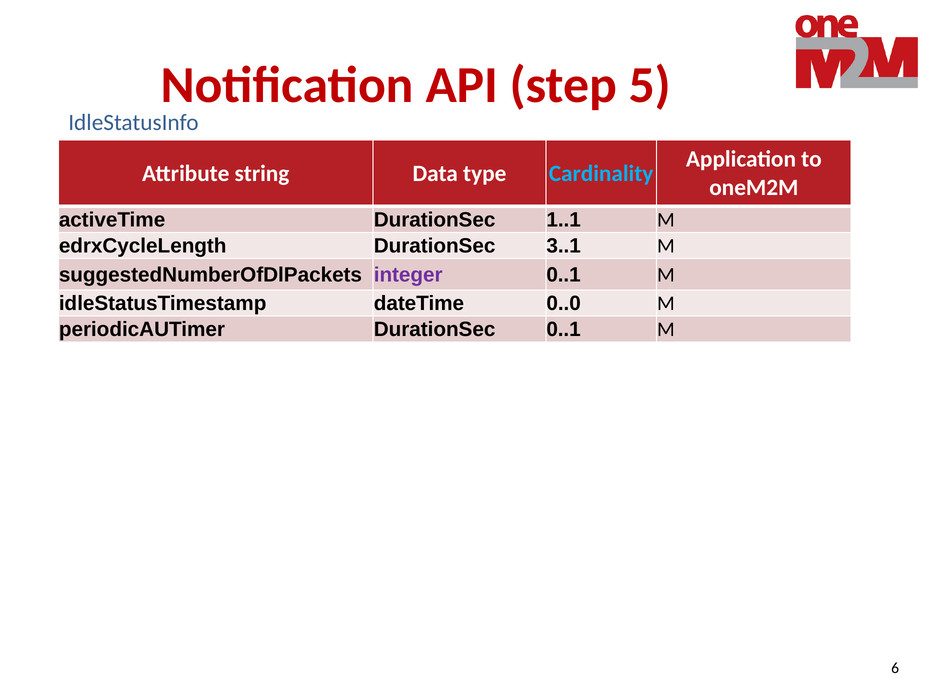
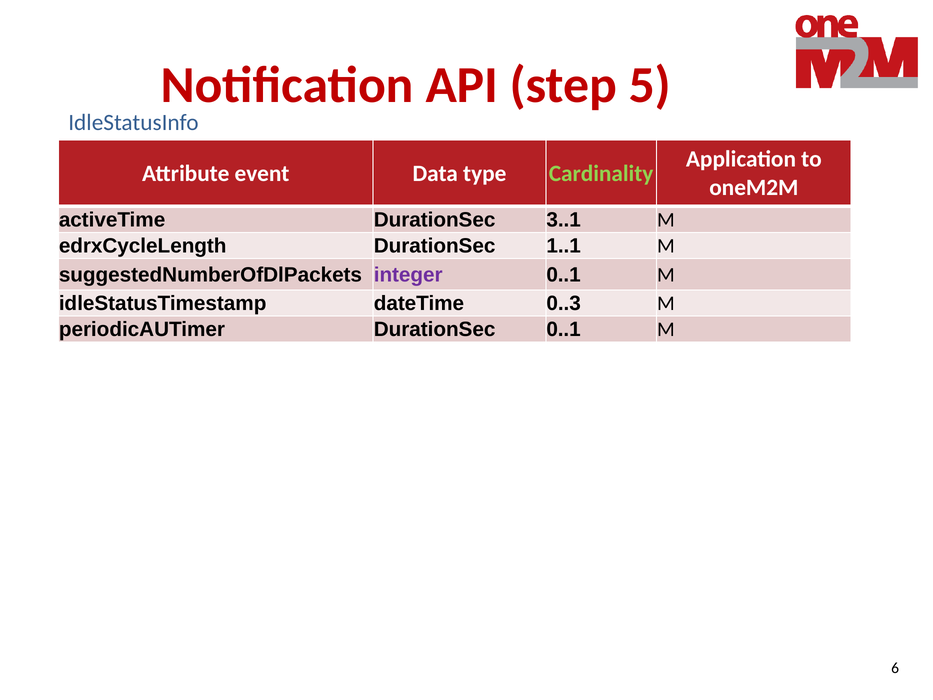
string: string -> event
Cardinality colour: light blue -> light green
1..1: 1..1 -> 3..1
3..1: 3..1 -> 1..1
0..0: 0..0 -> 0..3
